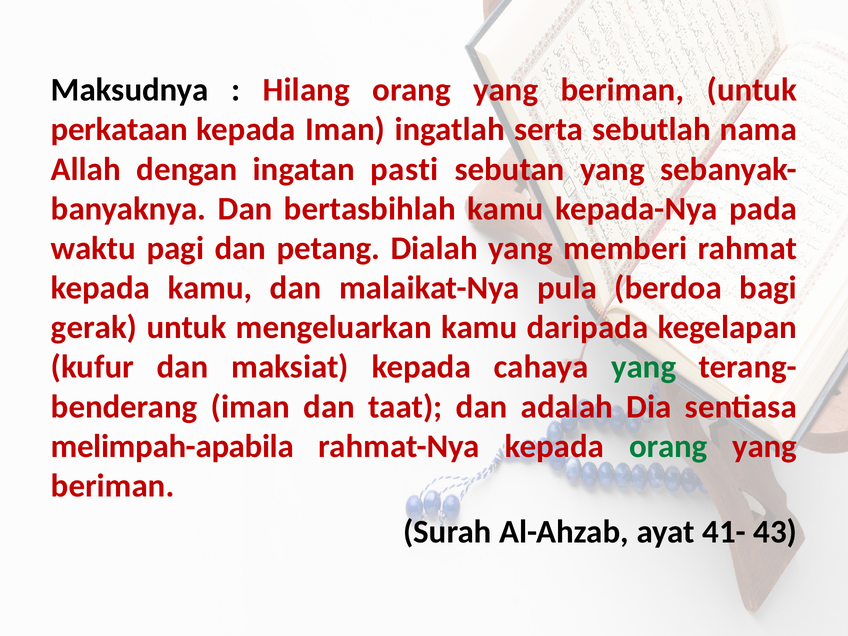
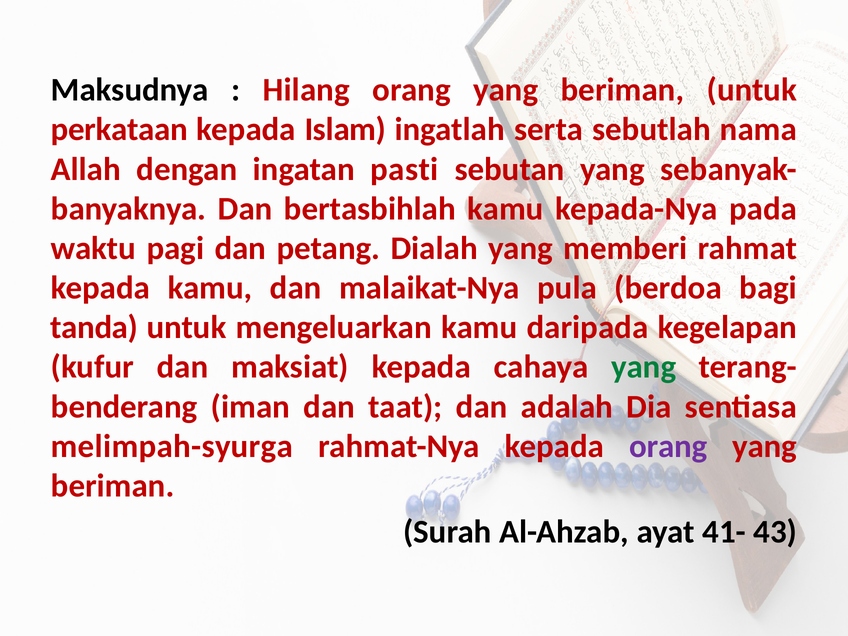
kepada Iman: Iman -> Islam
gerak: gerak -> tanda
melimpah-apabila: melimpah-apabila -> melimpah-syurga
orang at (668, 446) colour: green -> purple
